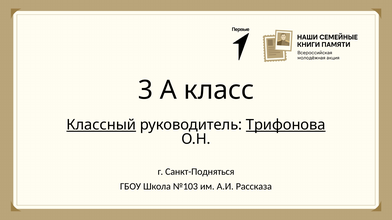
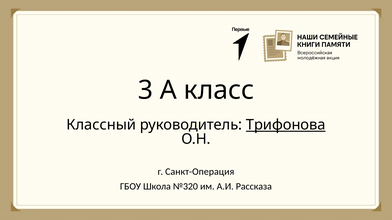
Классный underline: present -> none
Санкт-Подняться: Санкт-Подняться -> Санкт-Операция
№103: №103 -> №320
